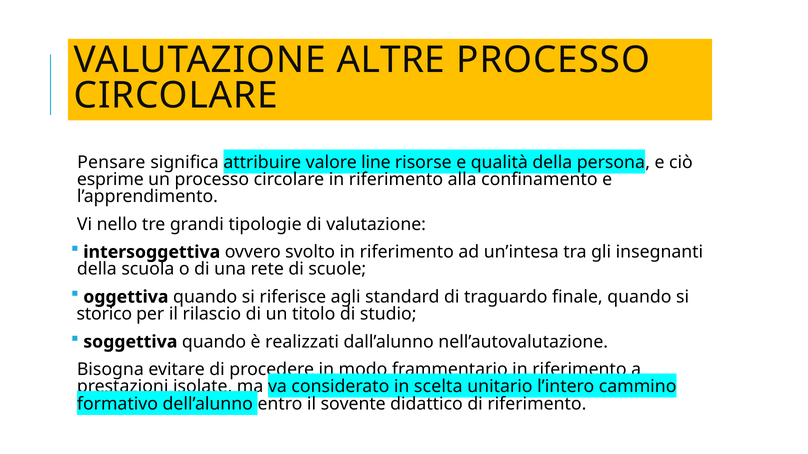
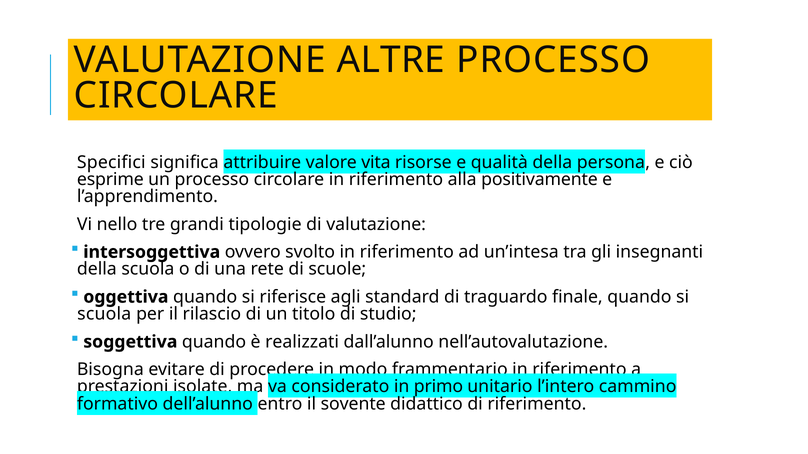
Pensare: Pensare -> Specifici
line: line -> vita
confinamento: confinamento -> positivamente
storico at (104, 314): storico -> scuola
scelta: scelta -> primo
